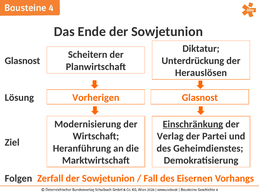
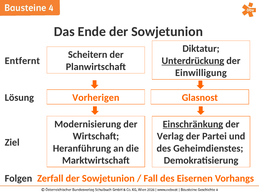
Unterdrückung underline: none -> present
Glasnost at (22, 61): Glasnost -> Entfernt
Herauslösen: Herauslösen -> Einwilligung
